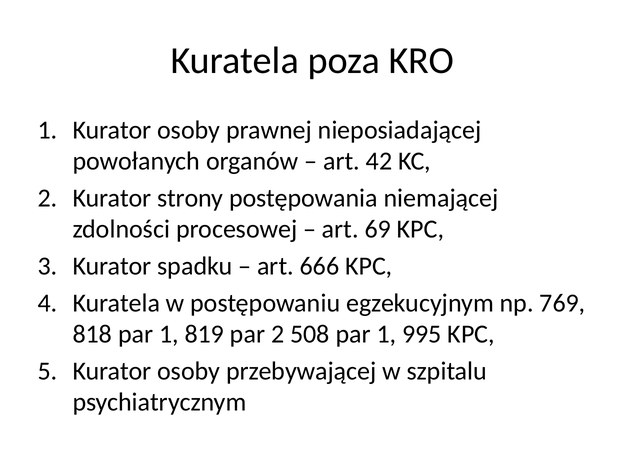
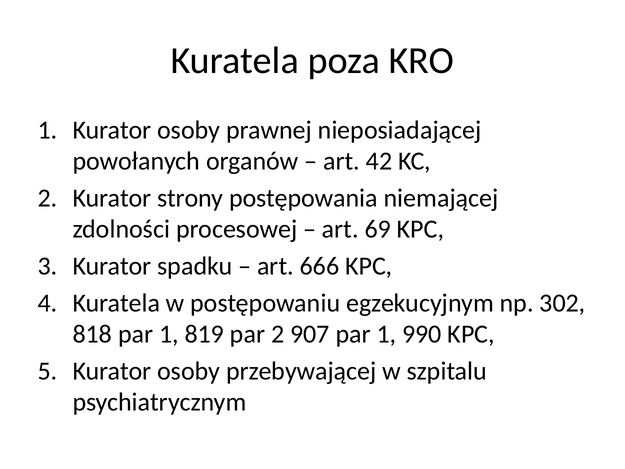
769: 769 -> 302
508: 508 -> 907
995: 995 -> 990
